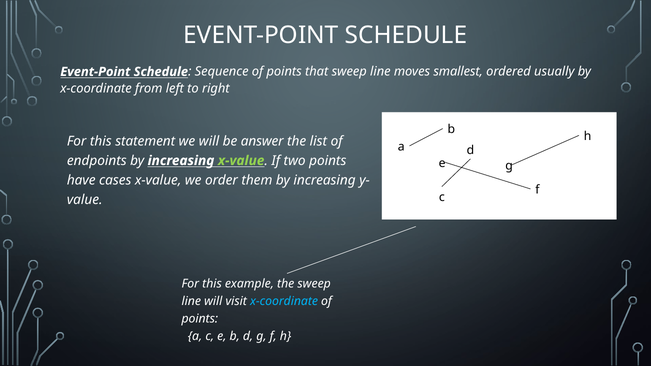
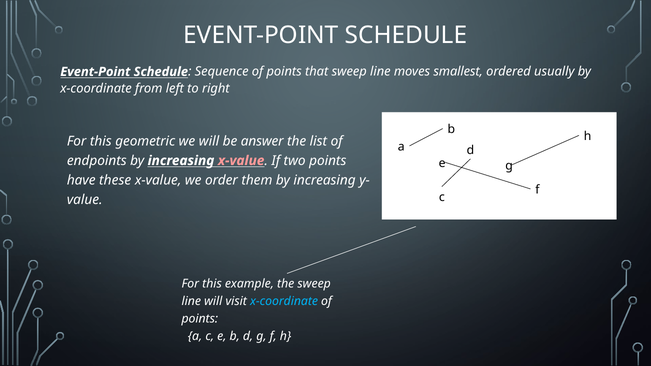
statement: statement -> geometric
x-value at (241, 161) colour: light green -> pink
cases: cases -> these
